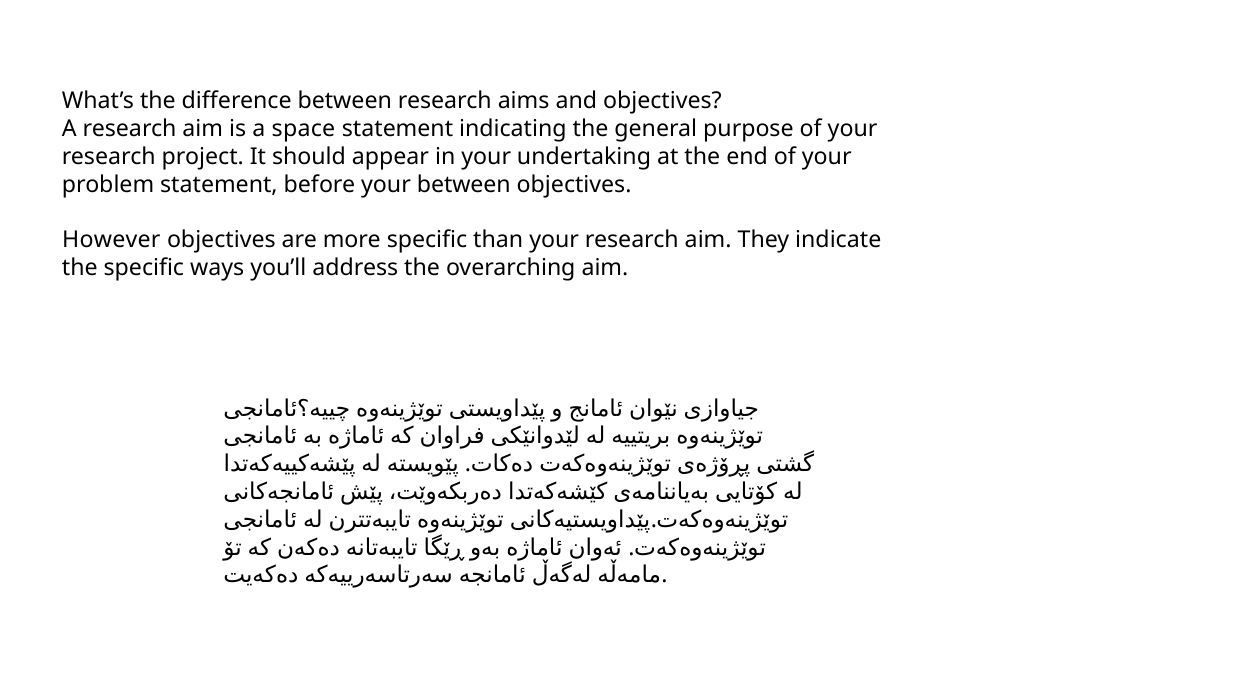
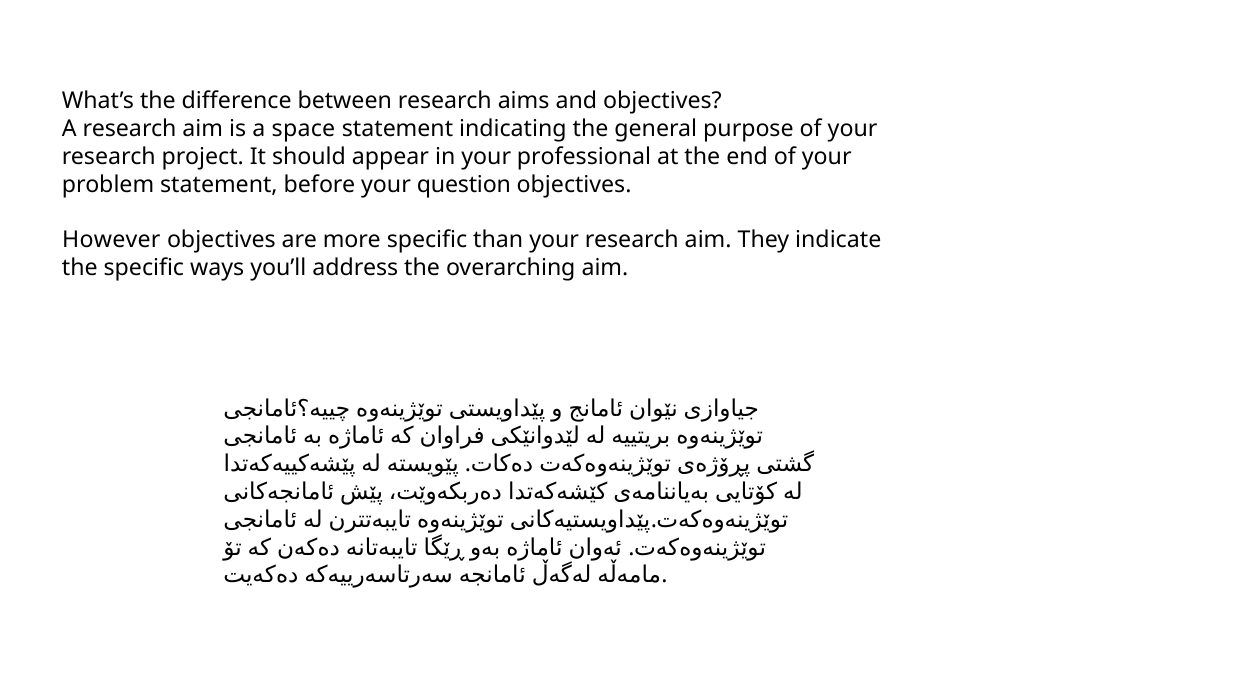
undertaking: undertaking -> professional
your between: between -> question
